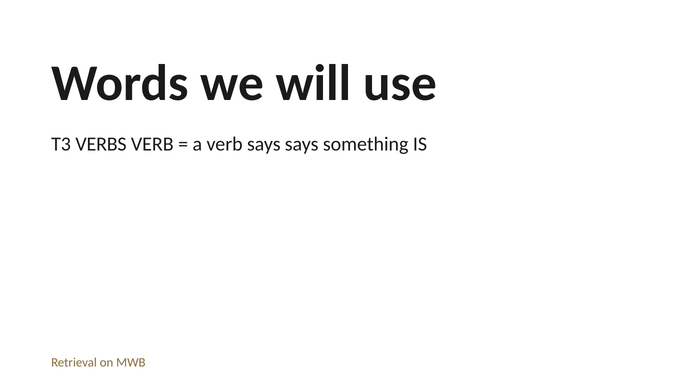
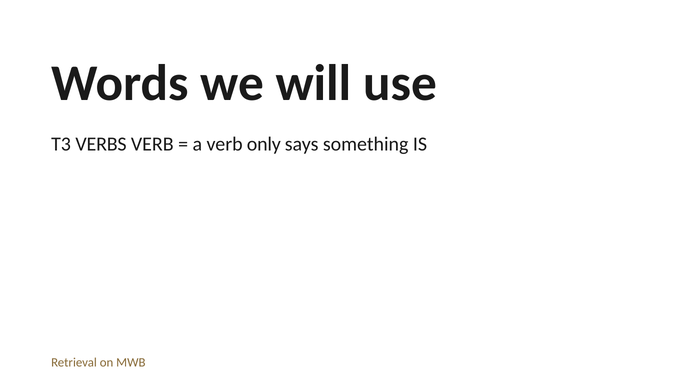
verb says: says -> only
